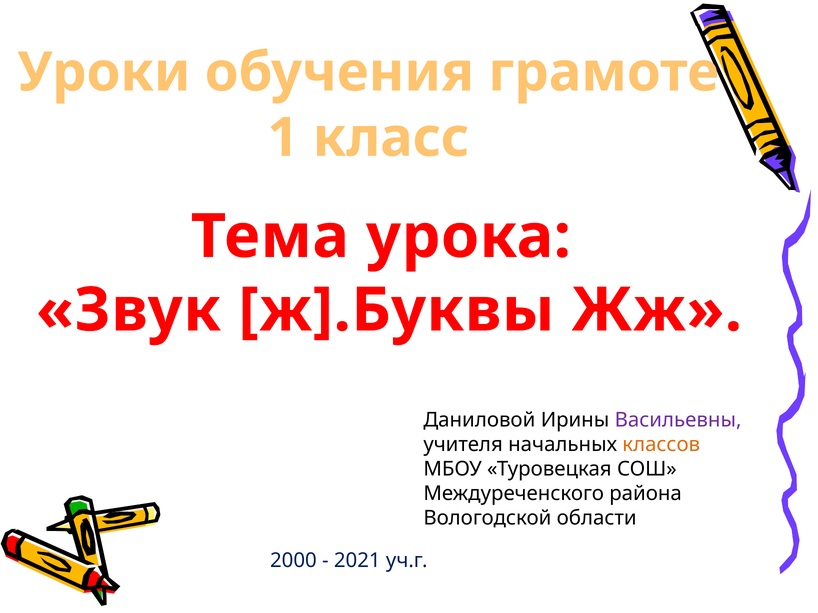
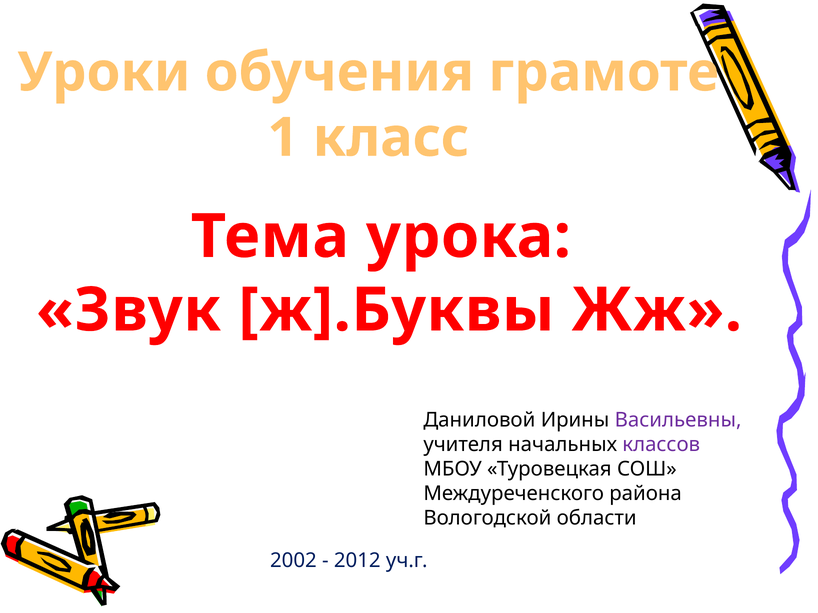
классов colour: orange -> purple
2000: 2000 -> 2002
2021: 2021 -> 2012
